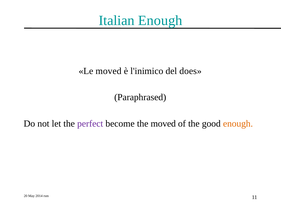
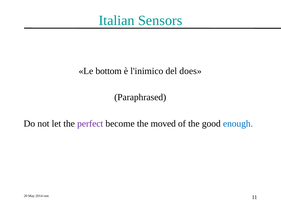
Italian Enough: Enough -> Sensors
Le moved: moved -> bottom
enough at (238, 123) colour: orange -> blue
